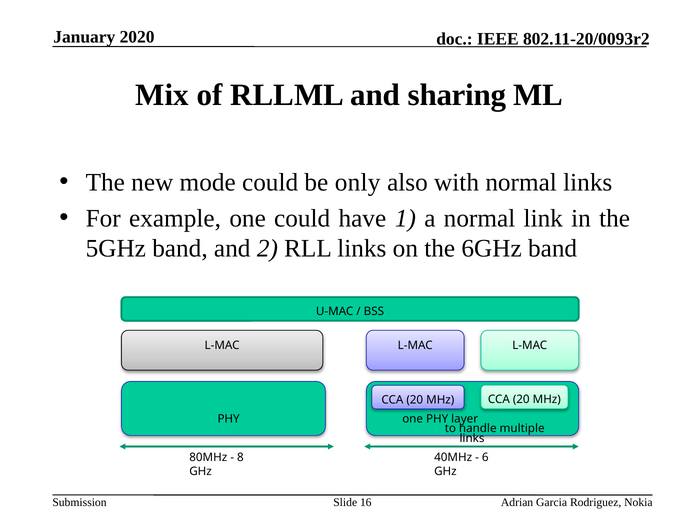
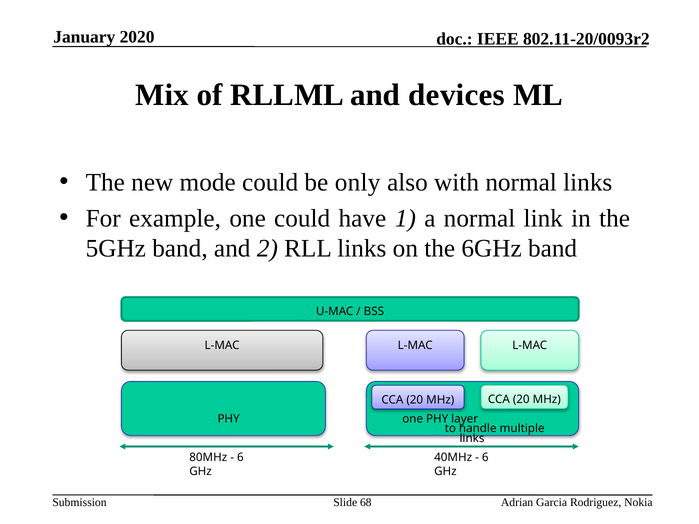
sharing: sharing -> devices
8 at (240, 457): 8 -> 6
16: 16 -> 68
